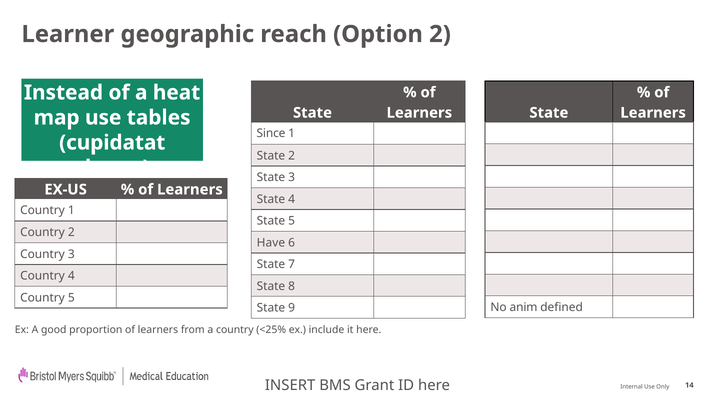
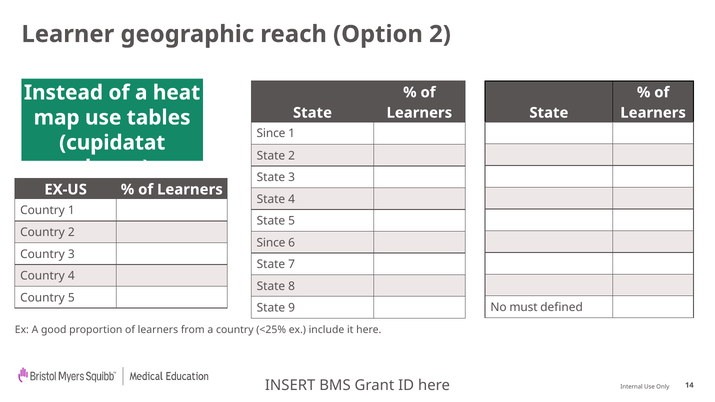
Have at (271, 243): Have -> Since
anim: anim -> must
